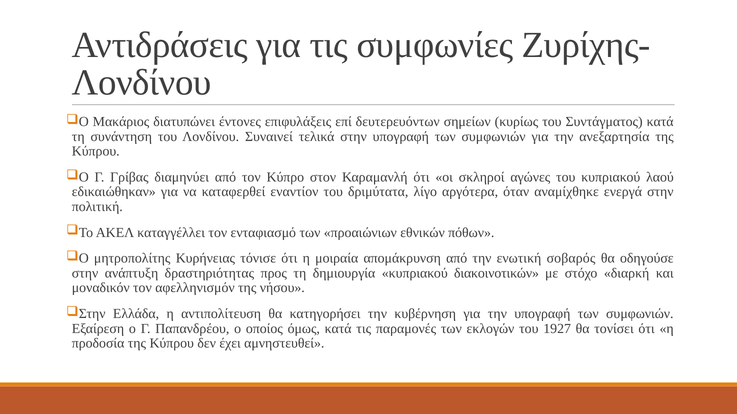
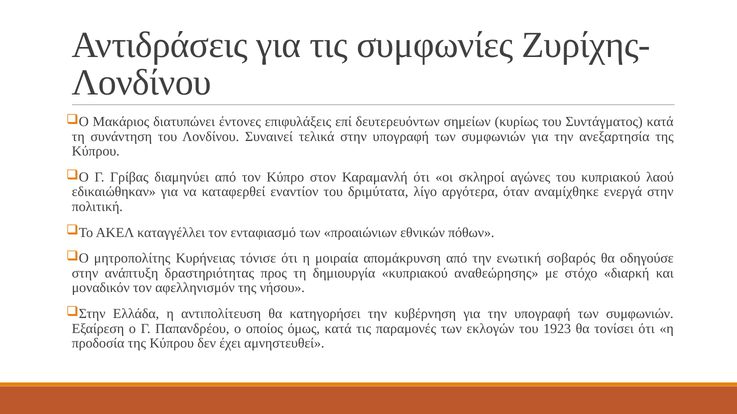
διακοινοτικών: διακοινοτικών -> αναθεώρησης
1927: 1927 -> 1923
